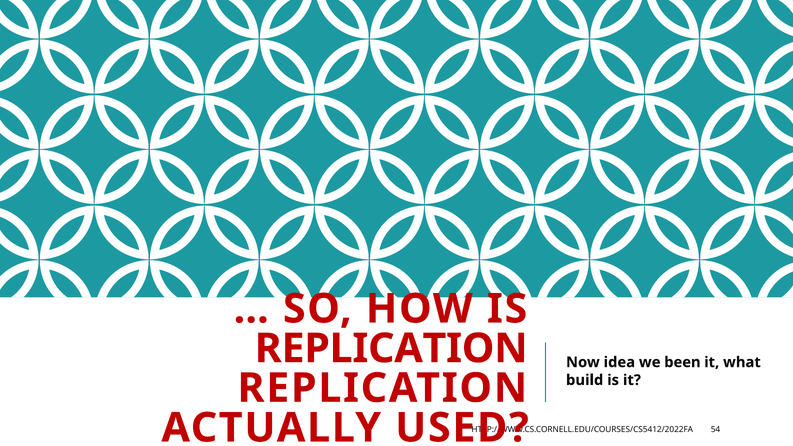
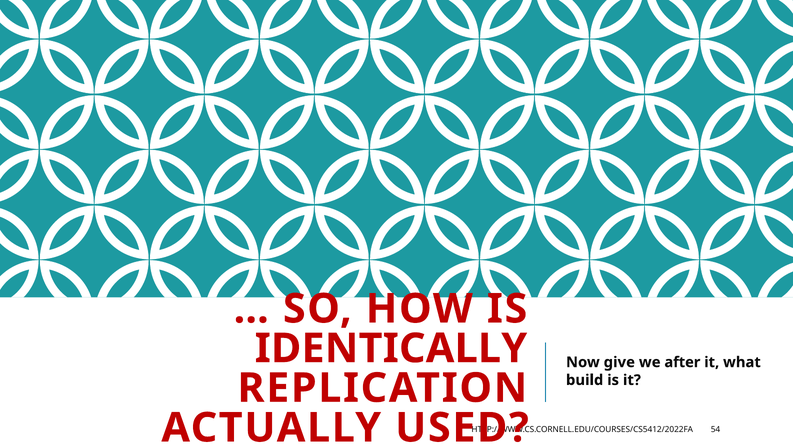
REPLICATION at (391, 349): REPLICATION -> IDENTICALLY
idea: idea -> give
been: been -> after
